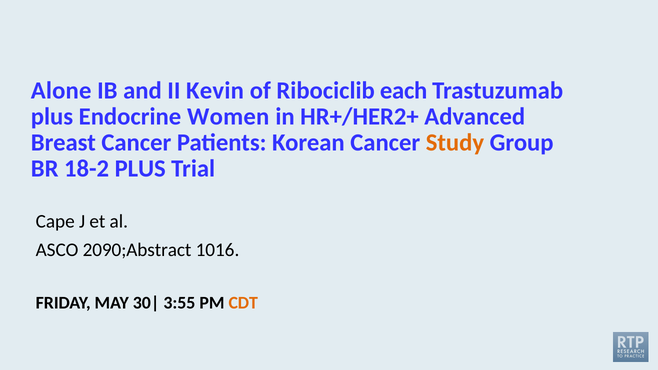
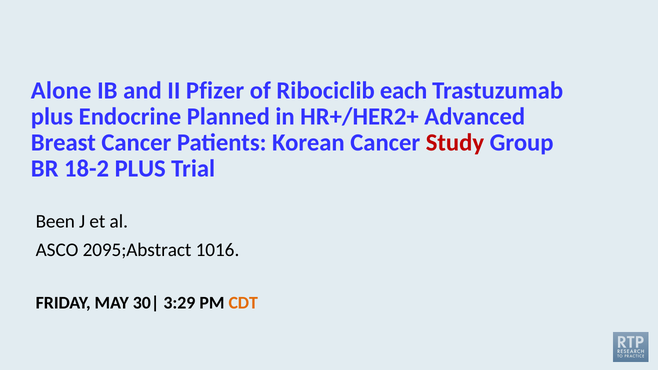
Kevin: Kevin -> Pfizer
Women: Women -> Planned
Study colour: orange -> red
Cape: Cape -> Been
2090;Abstract: 2090;Abstract -> 2095;Abstract
3:55: 3:55 -> 3:29
